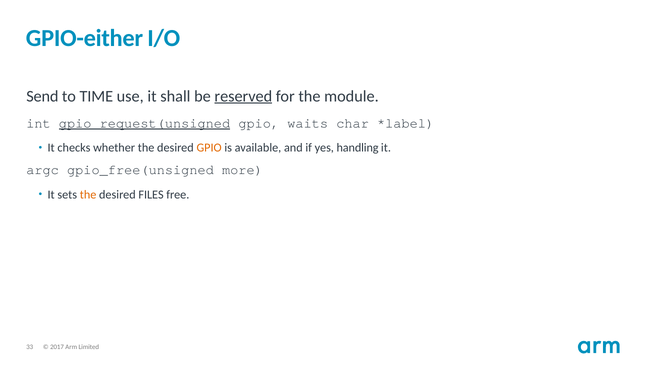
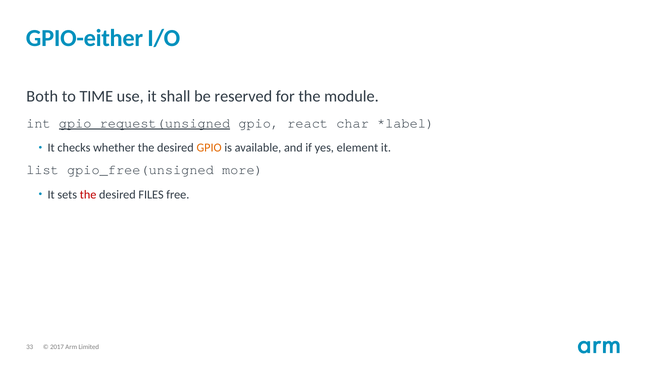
Send: Send -> Both
reserved underline: present -> none
waits: waits -> react
handling: handling -> element
argc: argc -> list
the at (88, 195) colour: orange -> red
